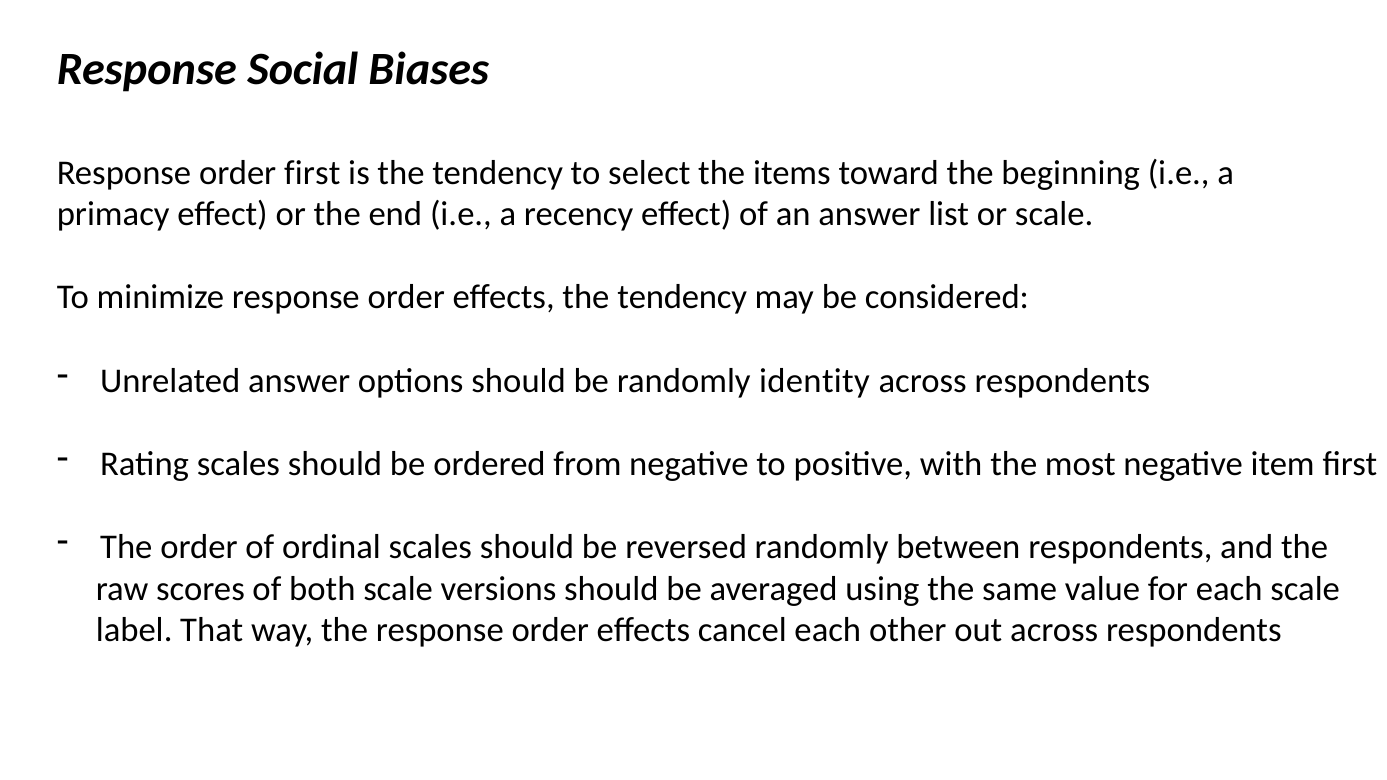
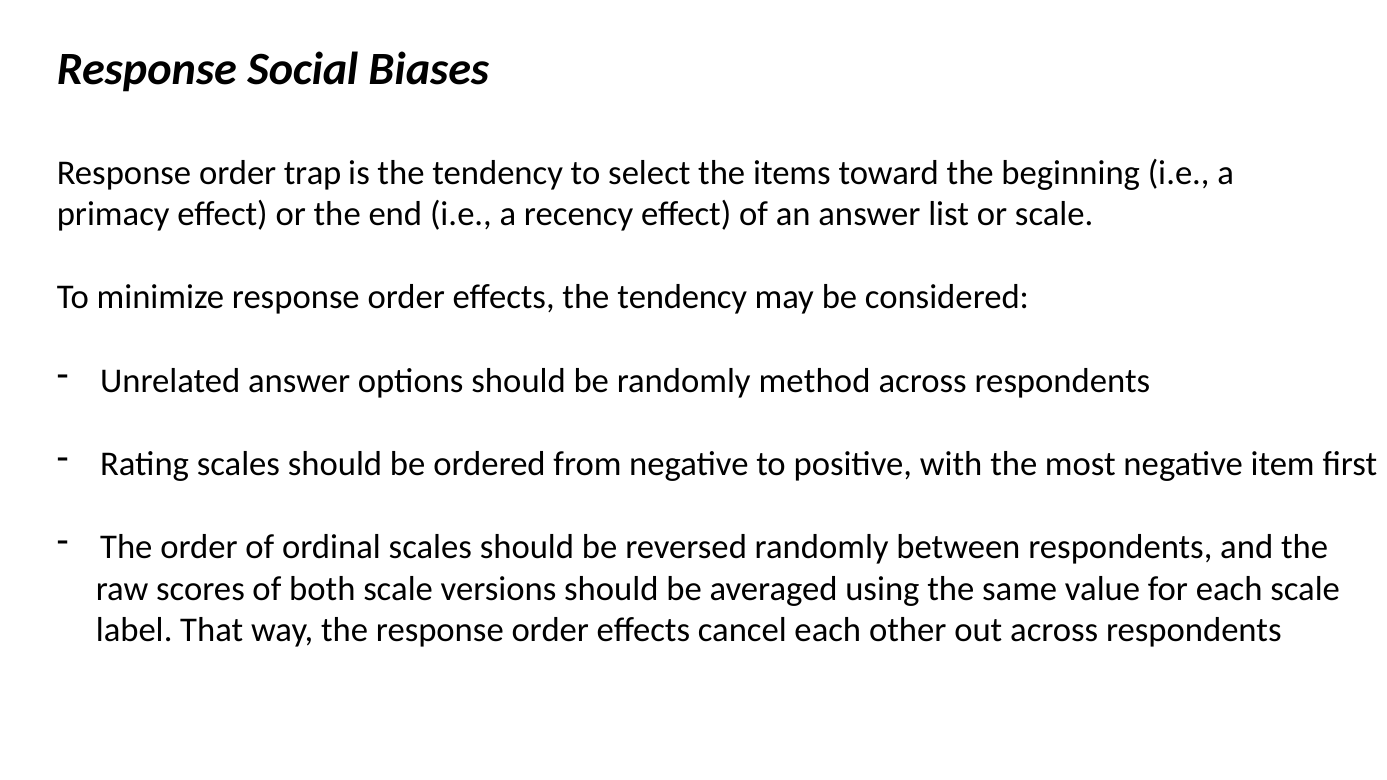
order first: first -> trap
identity: identity -> method
